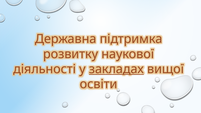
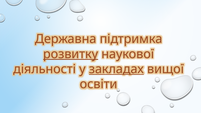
розвитку underline: none -> present
